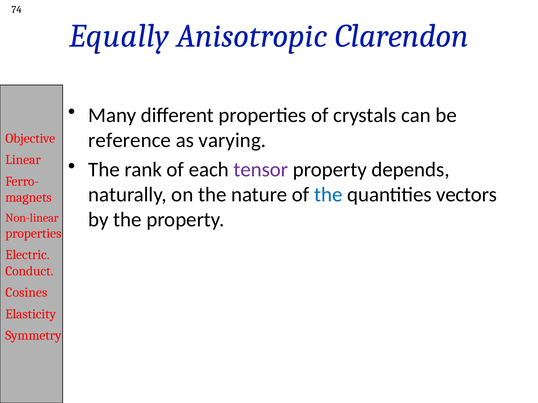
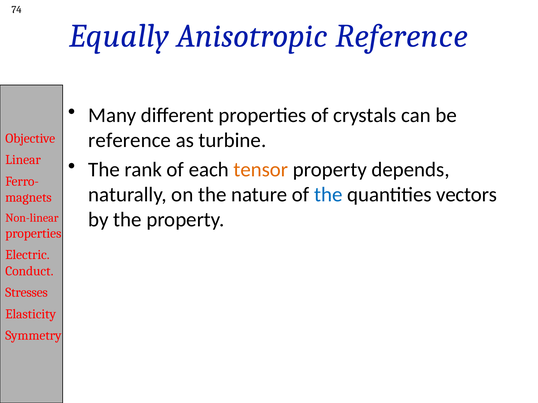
Anisotropic Clarendon: Clarendon -> Reference
varying: varying -> turbine
tensor colour: purple -> orange
Cosines: Cosines -> Stresses
